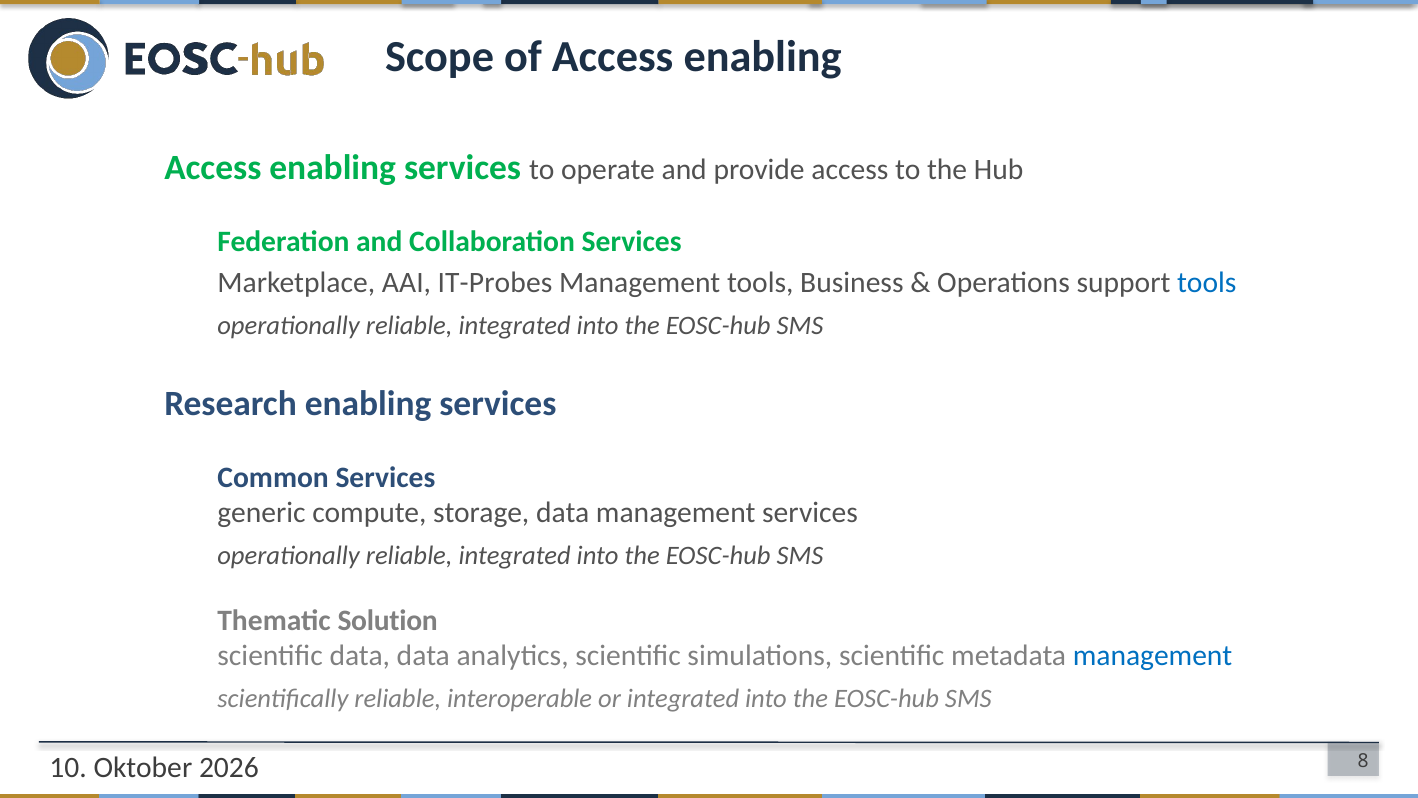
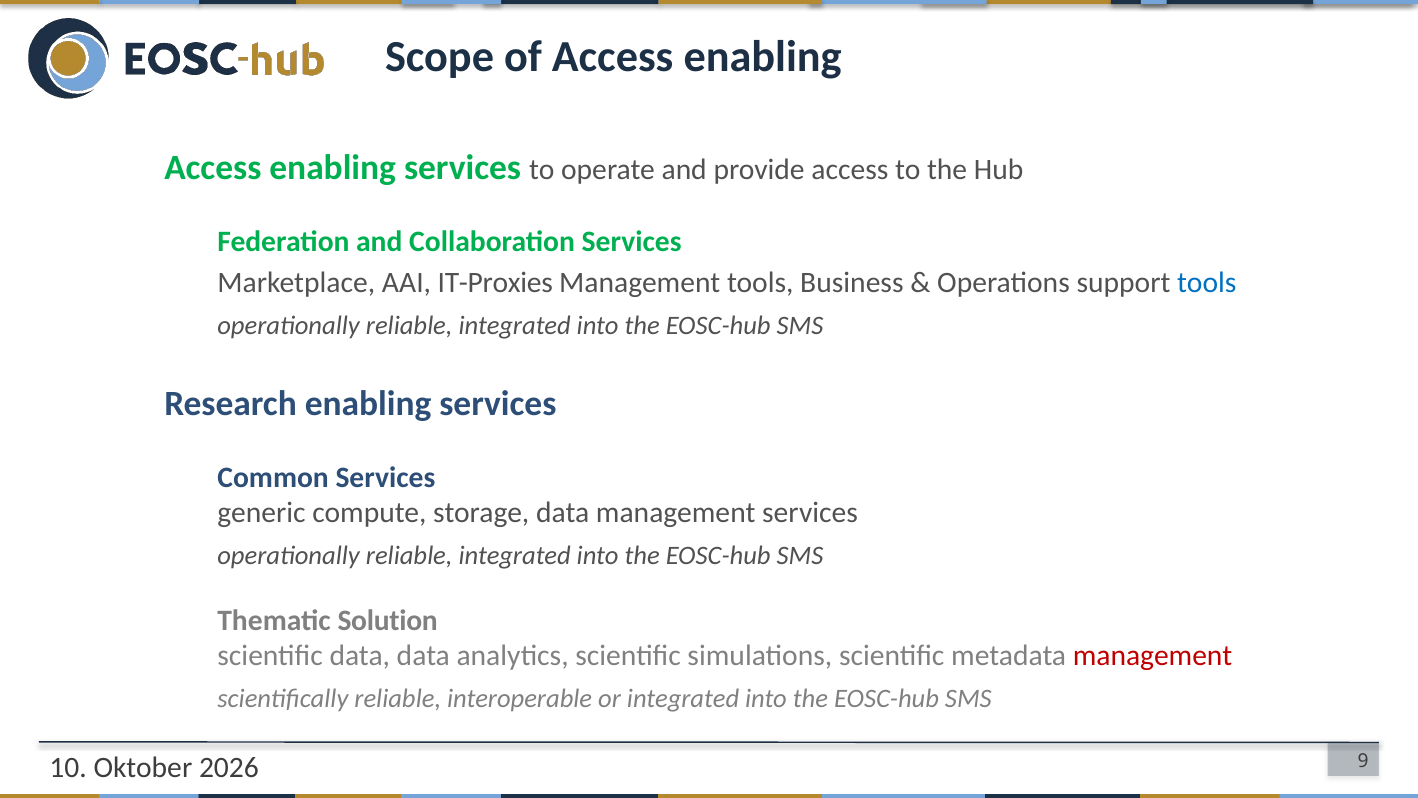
IT-Probes: IT-Probes -> IT-Proxies
management at (1153, 656) colour: blue -> red
8: 8 -> 9
